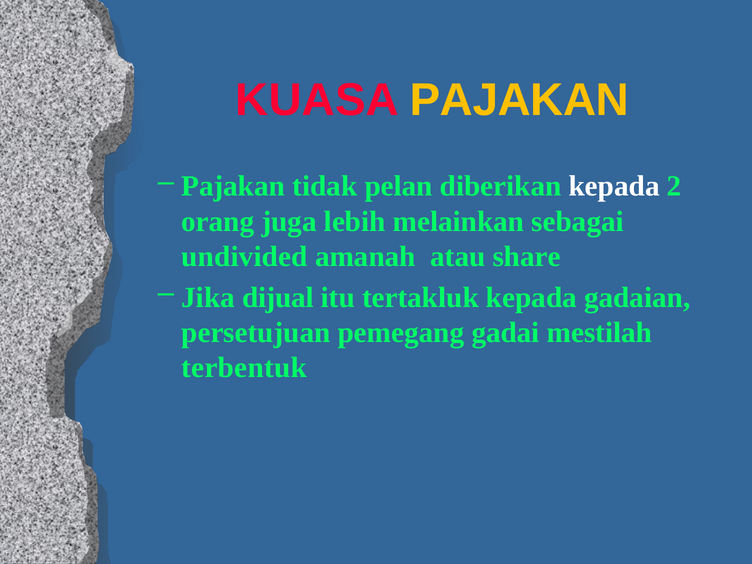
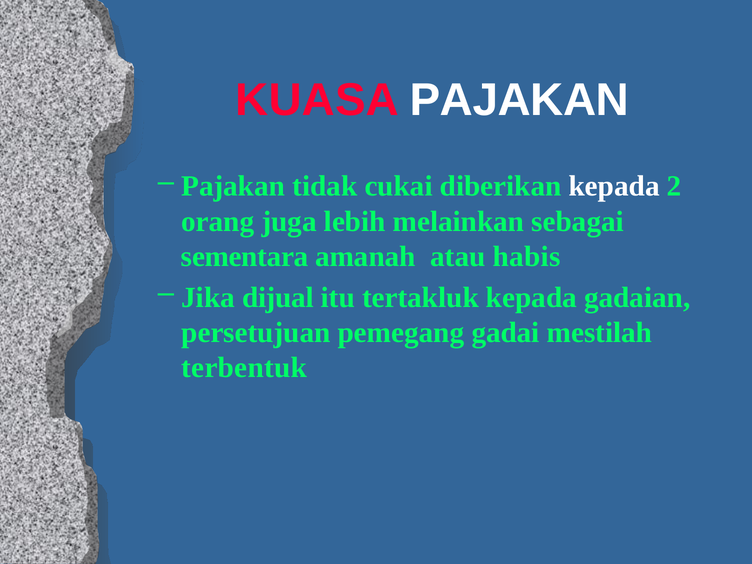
PAJAKAN at (519, 100) colour: yellow -> white
pelan: pelan -> cukai
undivided: undivided -> sementara
share: share -> habis
